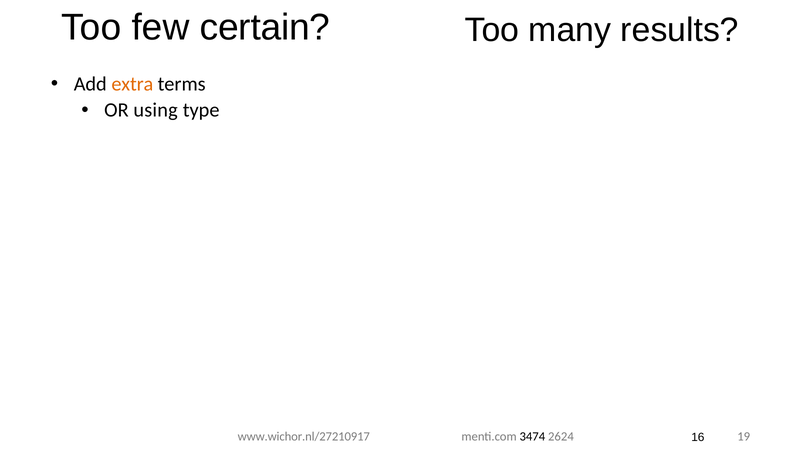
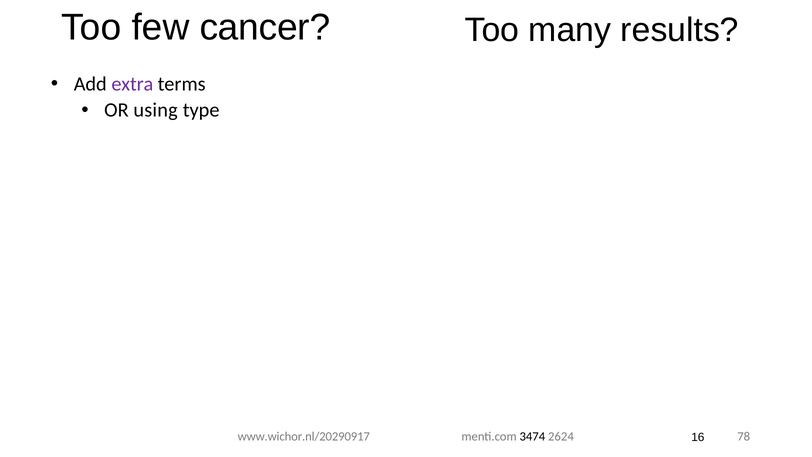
certain: certain -> cancer
extra colour: orange -> purple
www.wichor.nl/27210917: www.wichor.nl/27210917 -> www.wichor.nl/20290917
19: 19 -> 78
